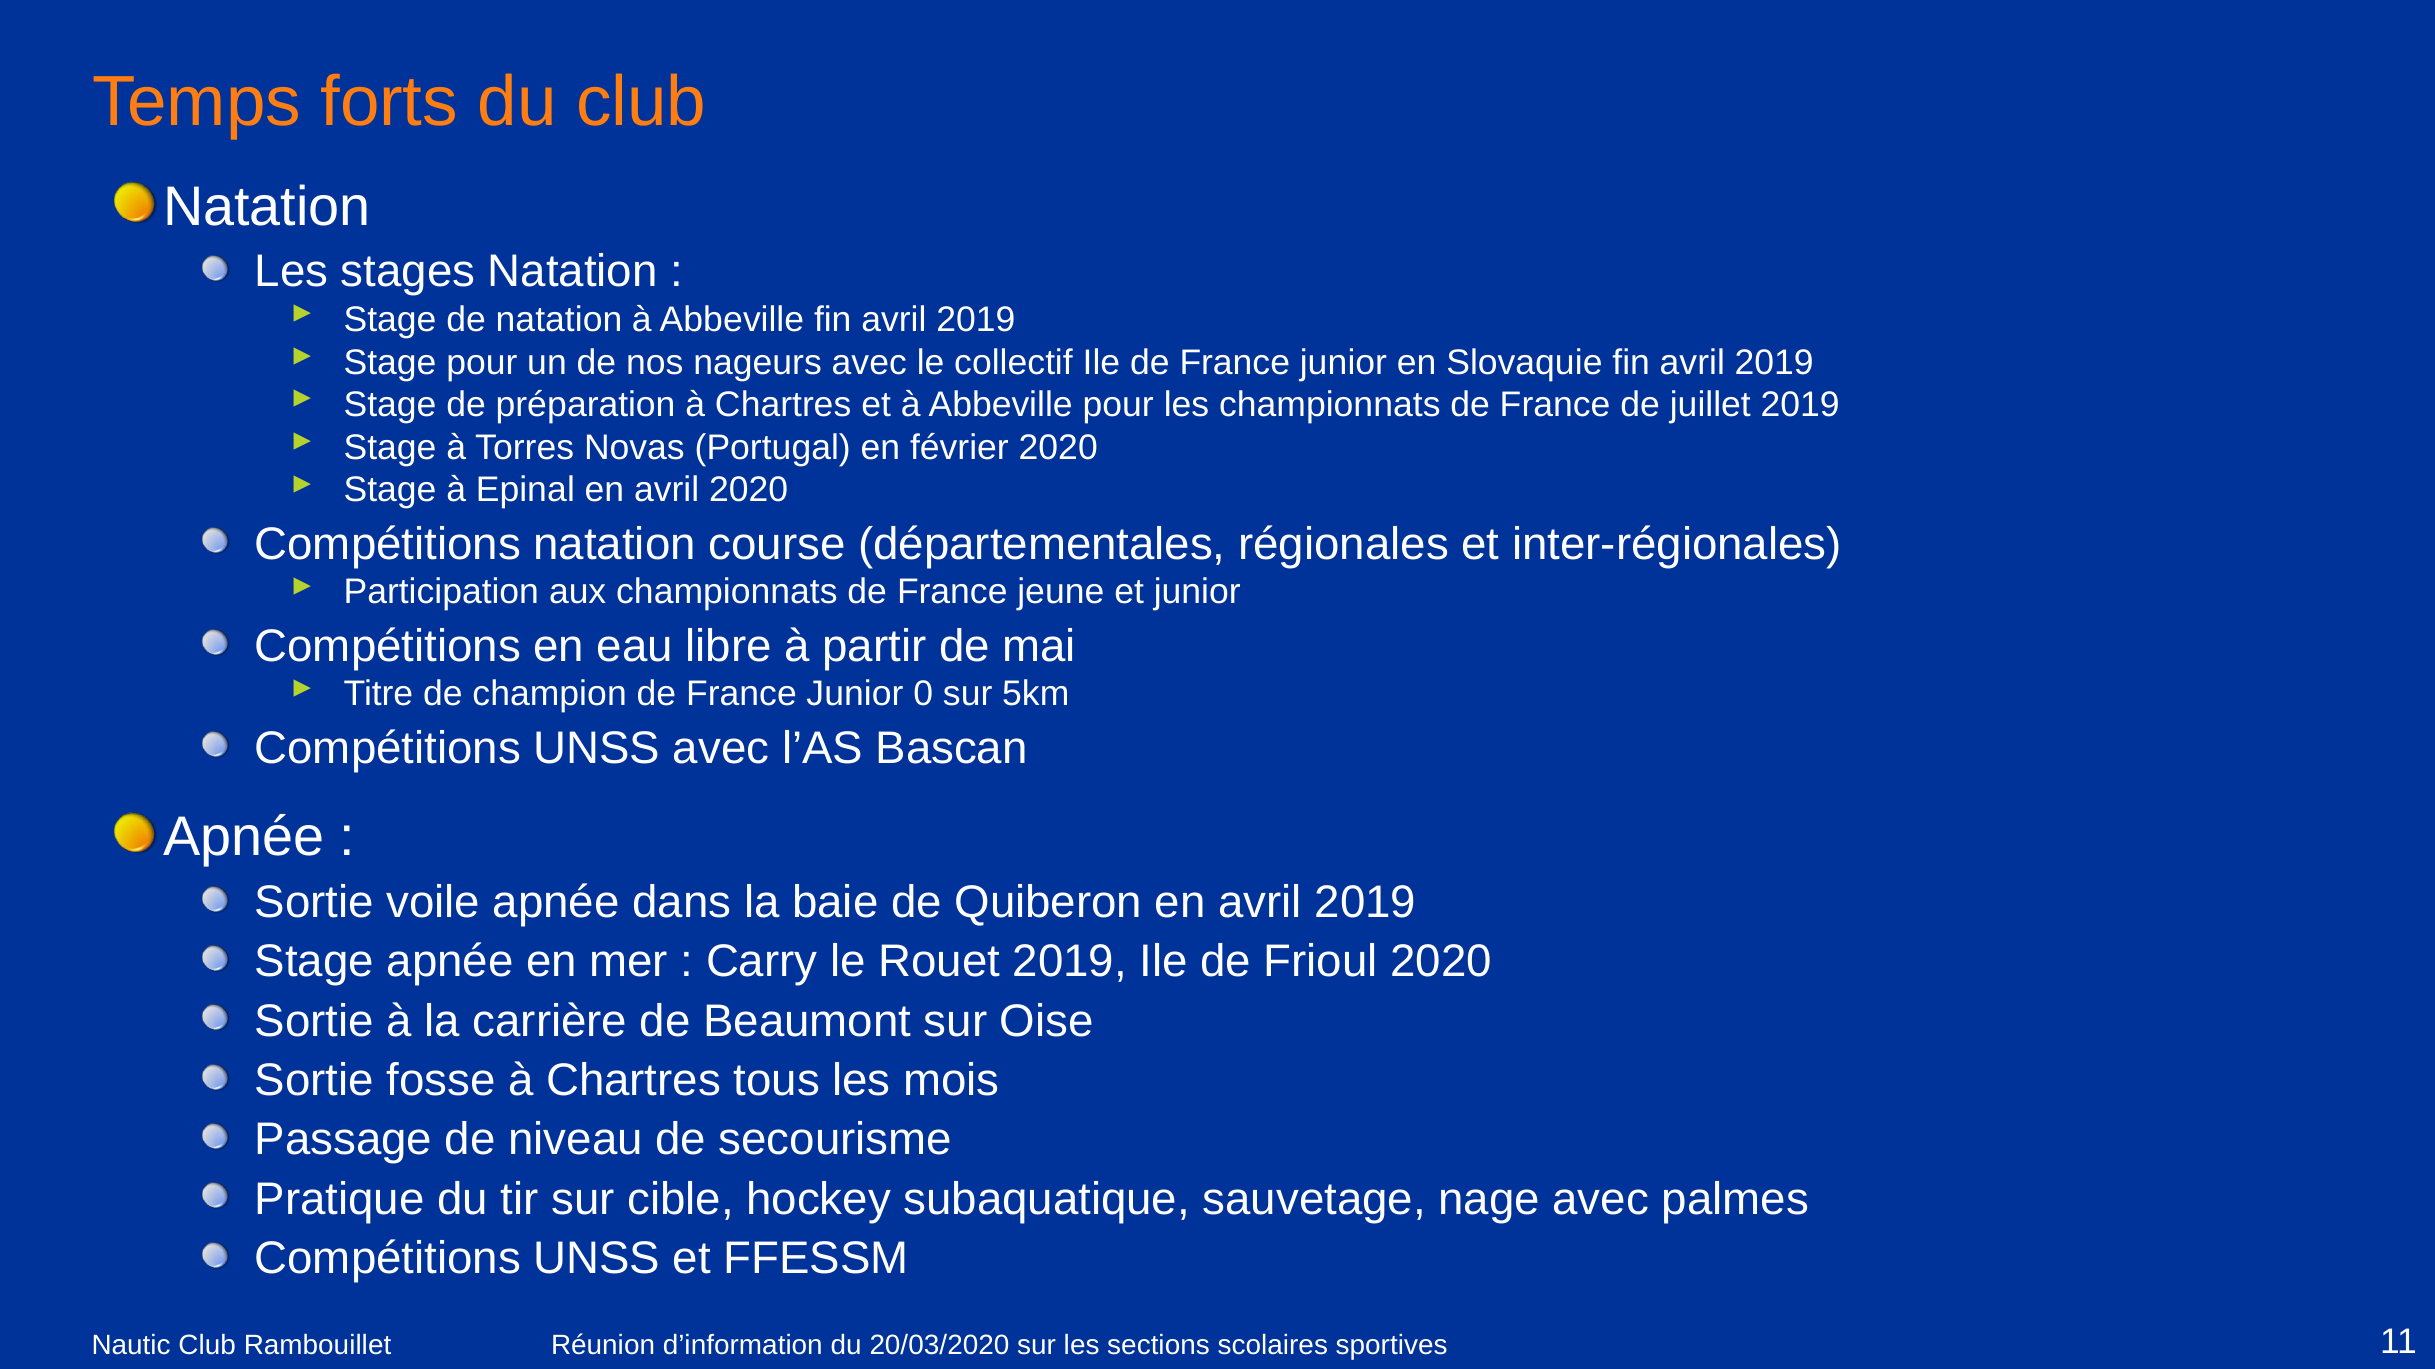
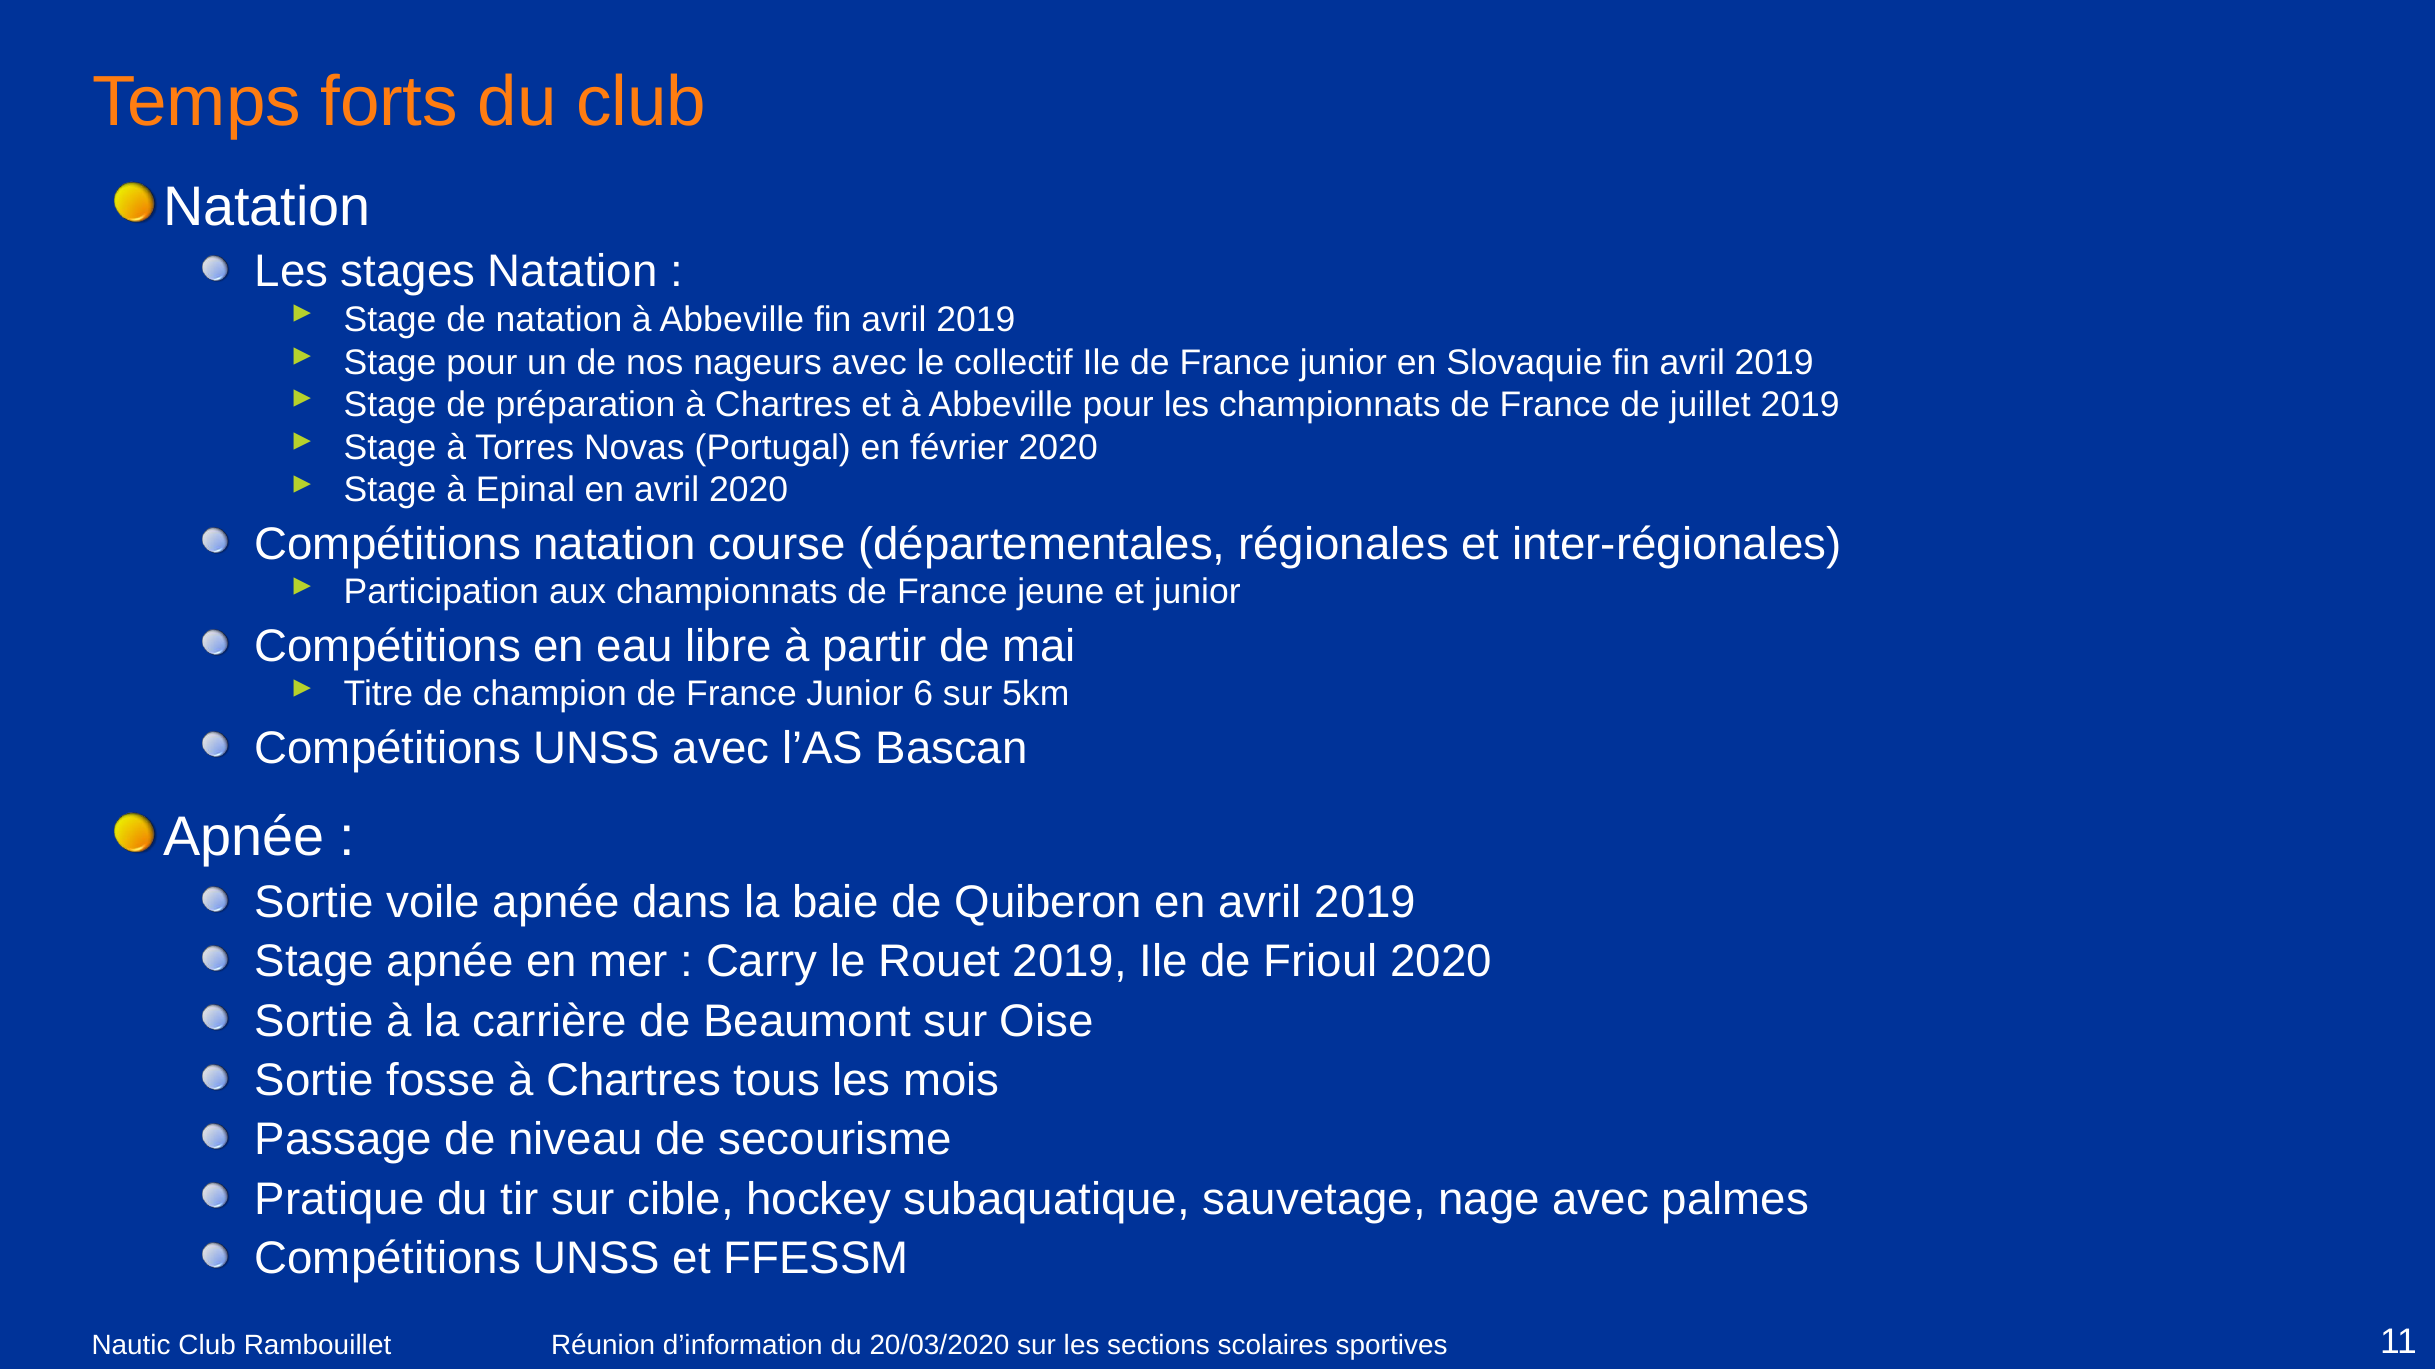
0: 0 -> 6
